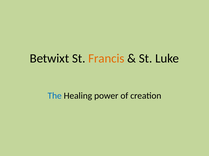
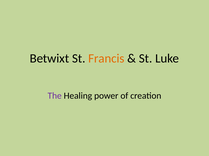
The colour: blue -> purple
